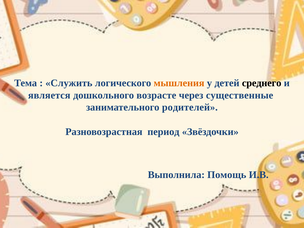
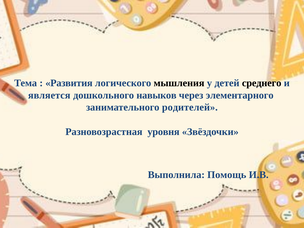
Служить: Служить -> Развития
мышления colour: orange -> black
возрасте: возрасте -> навыков
существенные: существенные -> элементарного
период: период -> уровня
